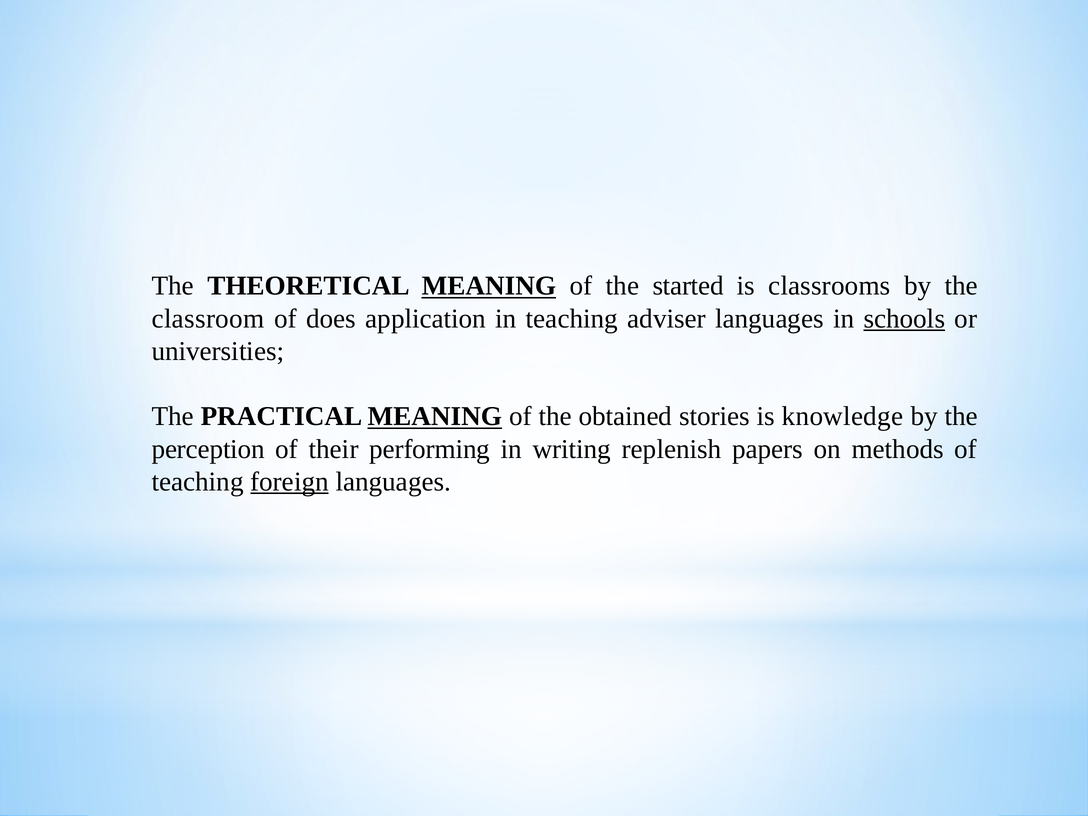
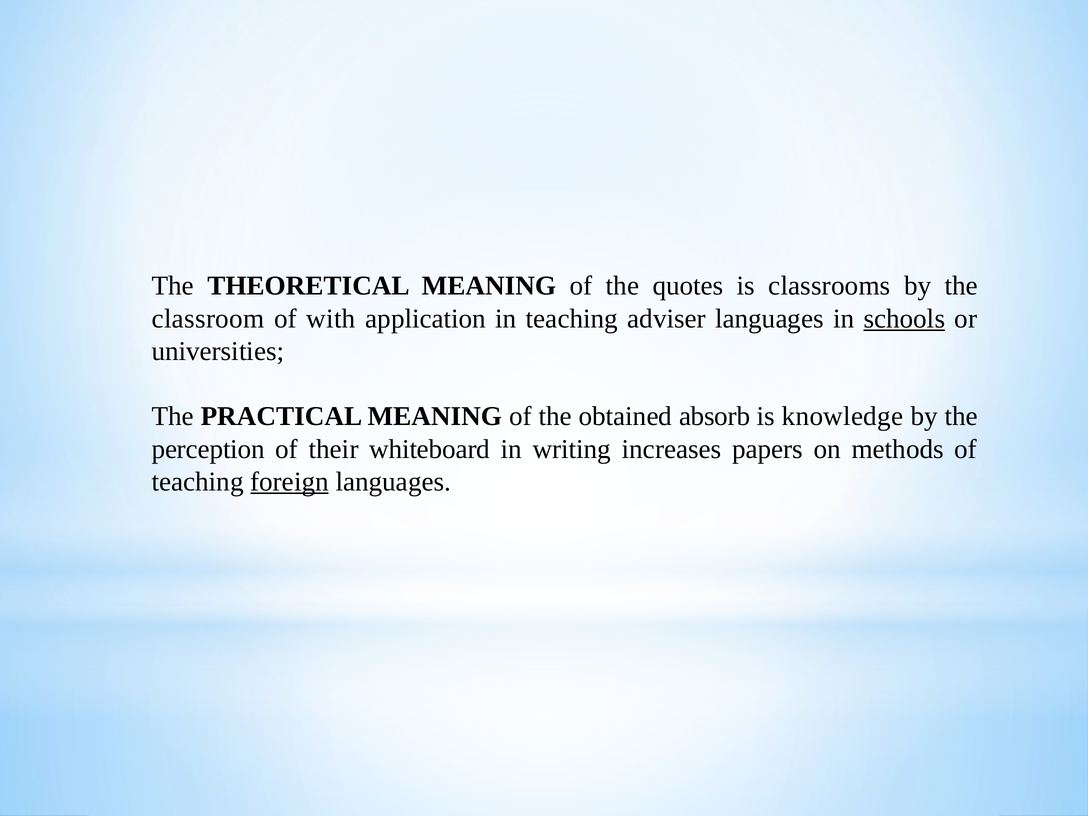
MEANING at (489, 286) underline: present -> none
started: started -> quotes
does: does -> with
MEANING at (435, 416) underline: present -> none
stories: stories -> absorb
performing: performing -> whiteboard
replenish: replenish -> increases
